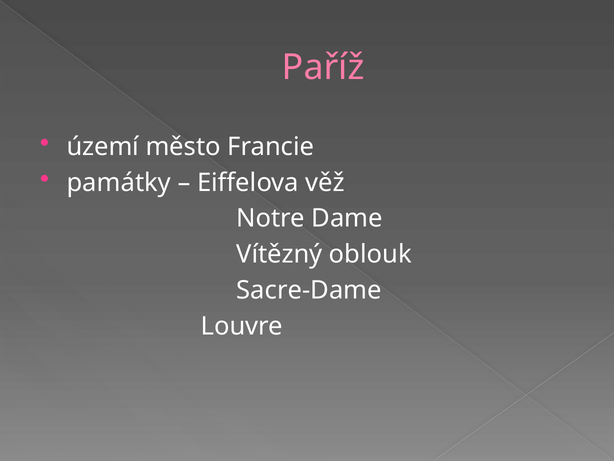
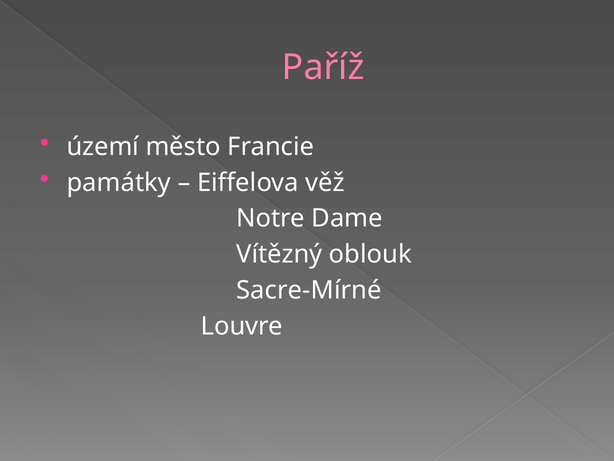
Sacre-Dame: Sacre-Dame -> Sacre-Mírné
